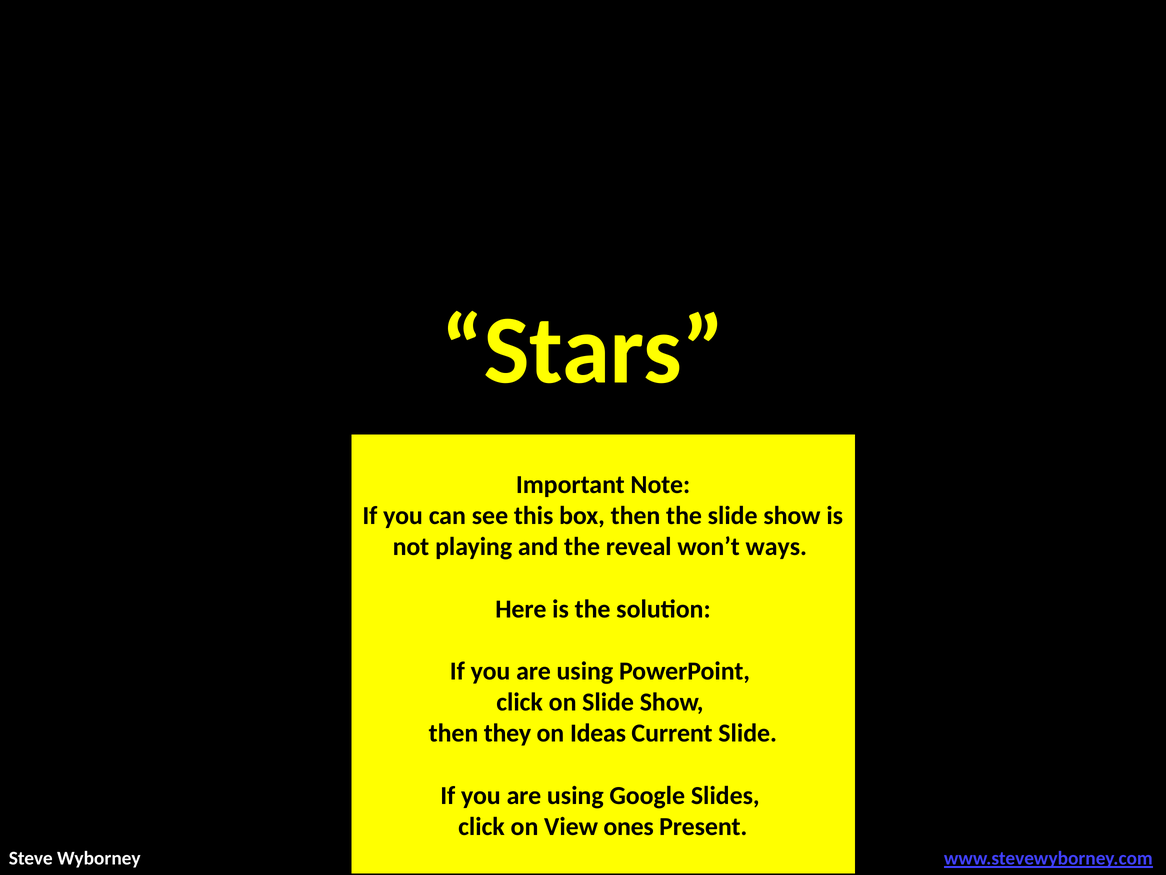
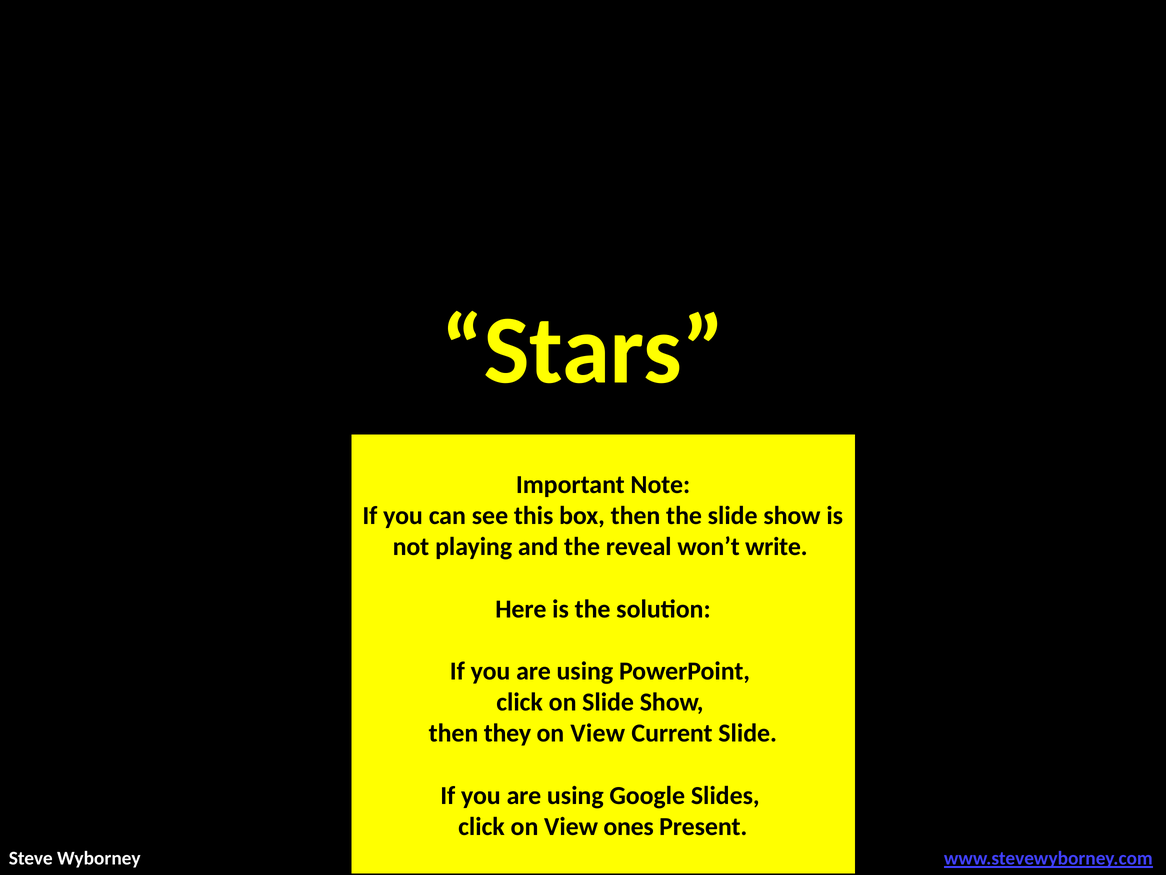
ways: ways -> write
Ideas at (598, 733): Ideas -> View
